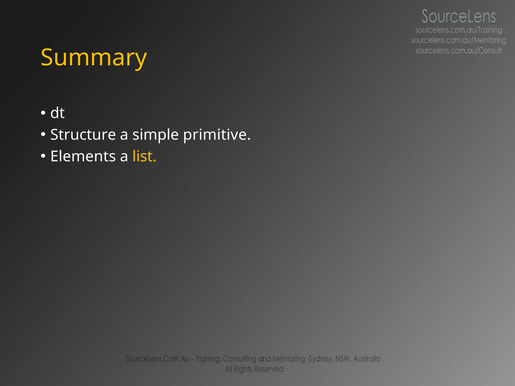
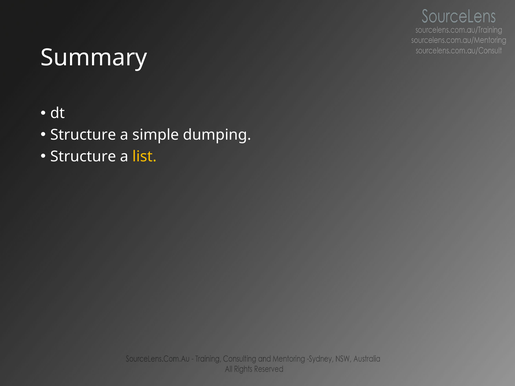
Summary colour: yellow -> white
primitive: primitive -> dumping
Elements at (83, 157): Elements -> Structure
